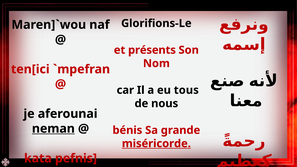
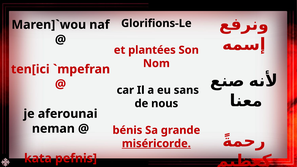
présents: présents -> plantées
tous: tous -> sans
neman underline: present -> none
